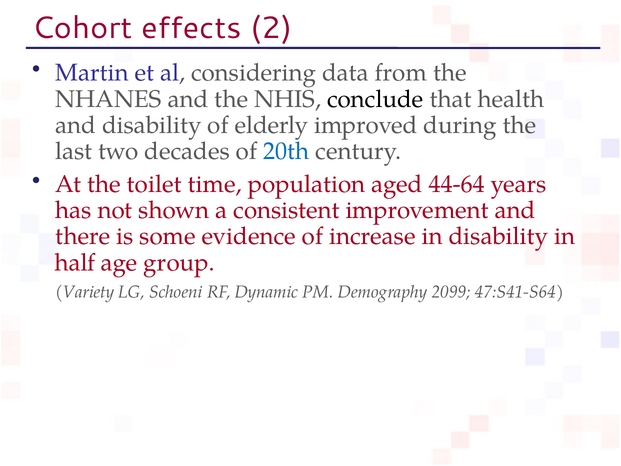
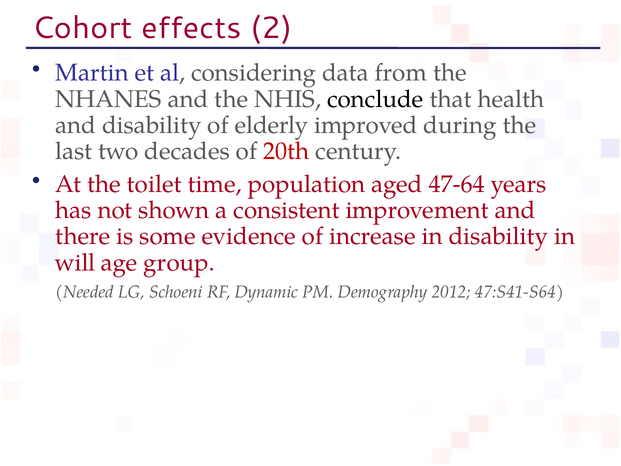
20th colour: blue -> red
44-64: 44-64 -> 47-64
half: half -> will
Variety: Variety -> Needed
2099: 2099 -> 2012
